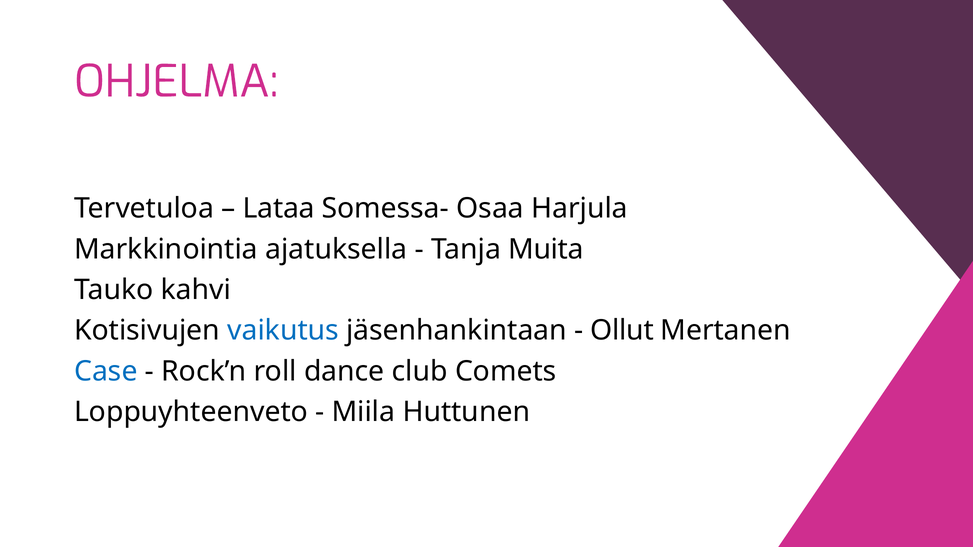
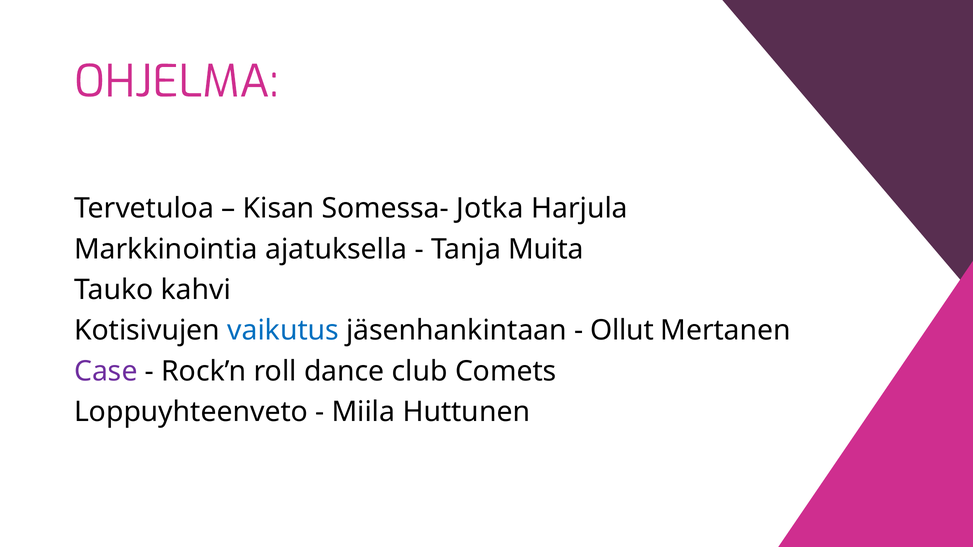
Lataa: Lataa -> Kisan
Osaa: Osaa -> Jotka
Case colour: blue -> purple
